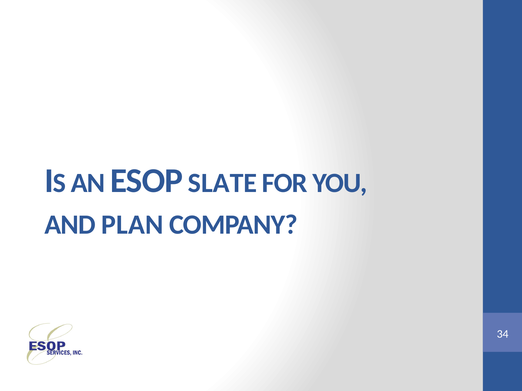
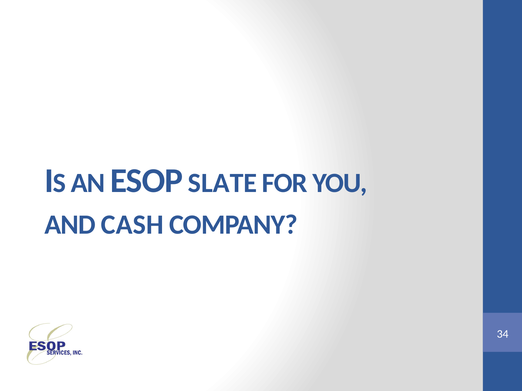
PLAN: PLAN -> CASH
